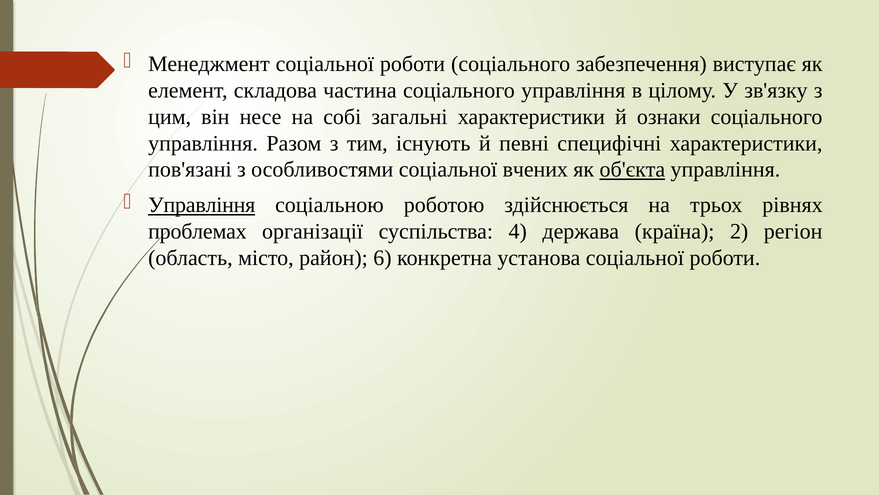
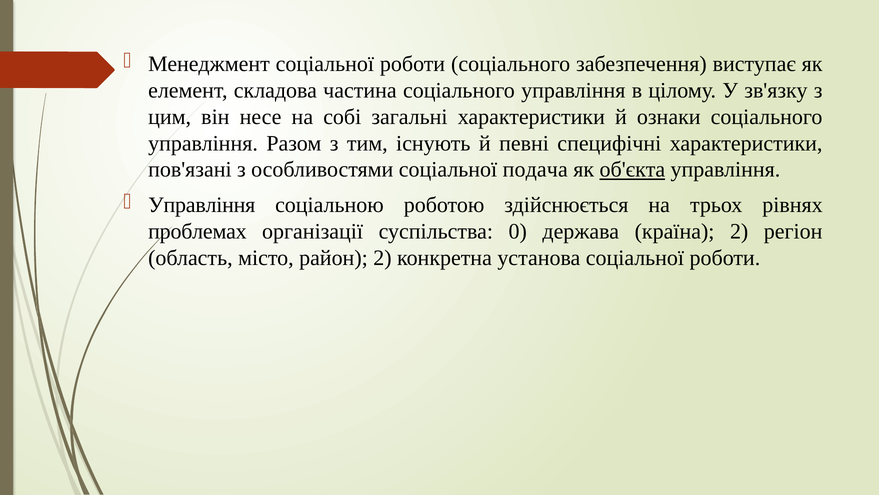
вчених: вчених -> подача
Управління at (202, 205) underline: present -> none
4: 4 -> 0
район 6: 6 -> 2
